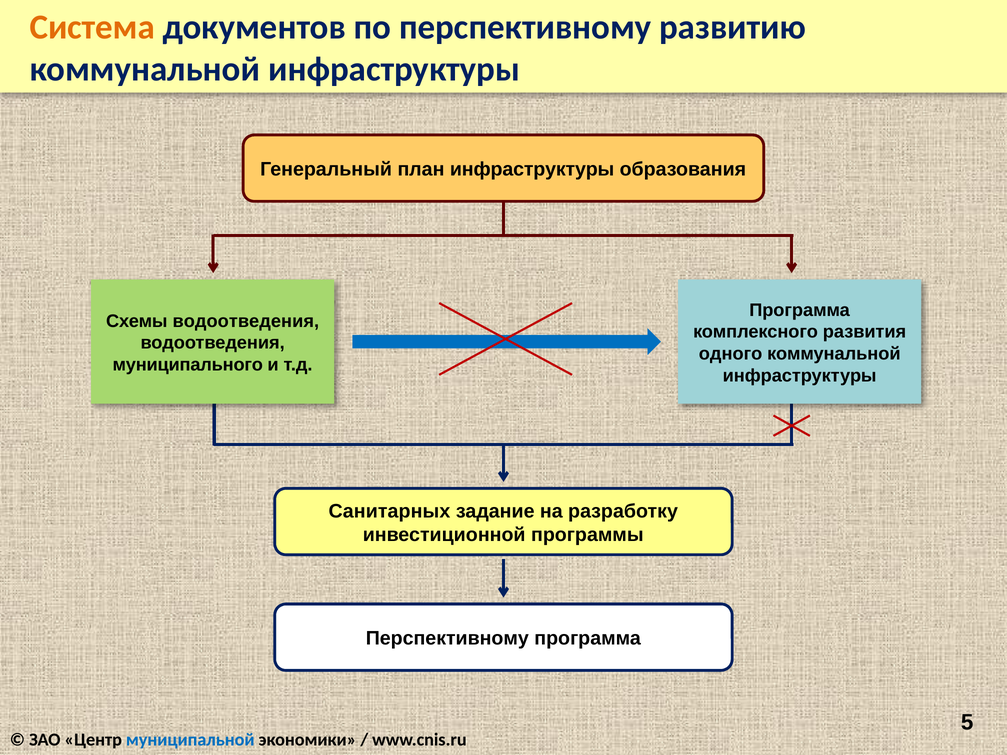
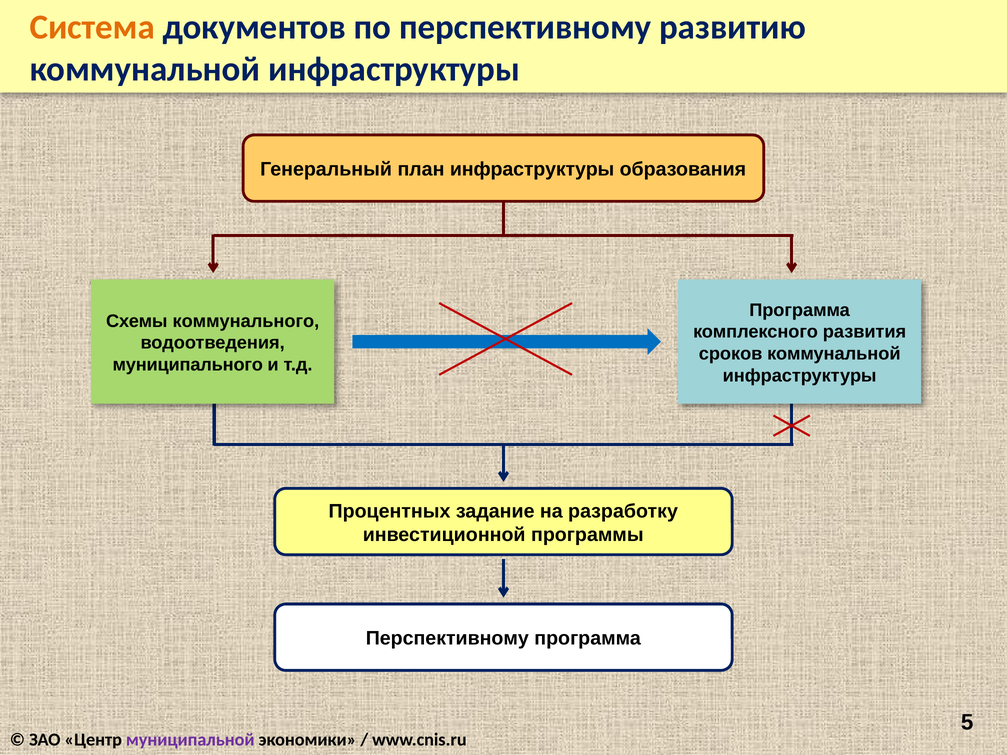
Схемы водоотведения: водоотведения -> коммунального
одного: одного -> сроков
Санитарных: Санитарных -> Процентных
муниципальной colour: blue -> purple
